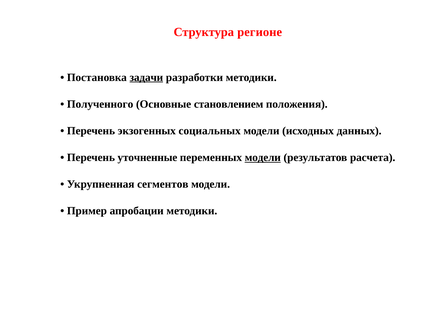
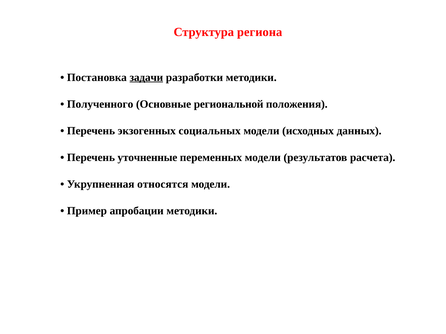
регионе: регионе -> региона
становлением: становлением -> региональной
модели at (263, 158) underline: present -> none
сегментов: сегментов -> относятся
